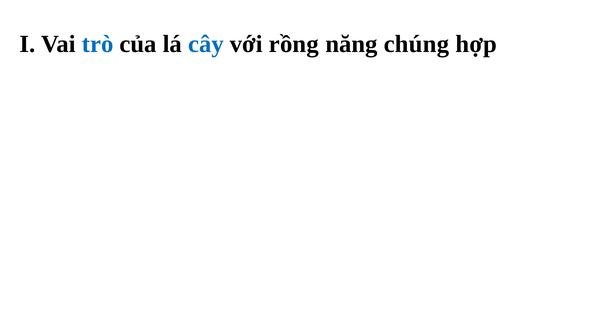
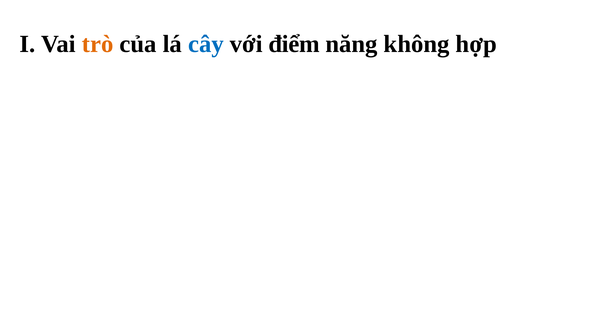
trò colour: blue -> orange
rồng: rồng -> điểm
chúng: chúng -> không
